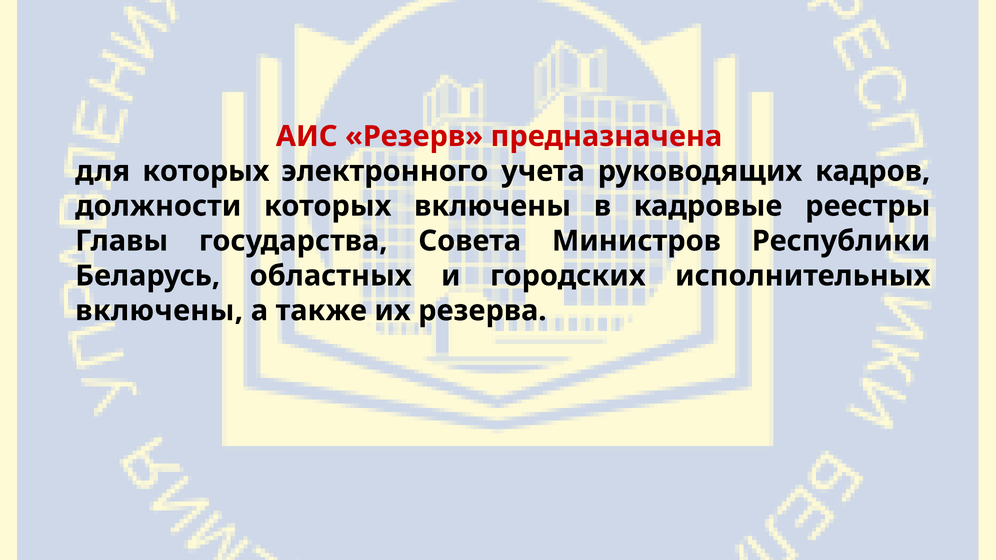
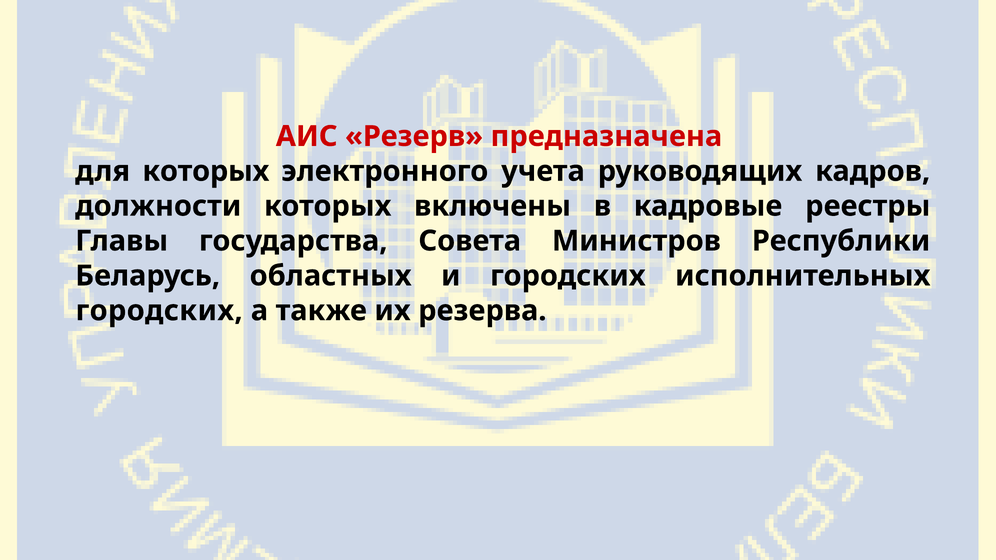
включены at (159, 311): включены -> городских
